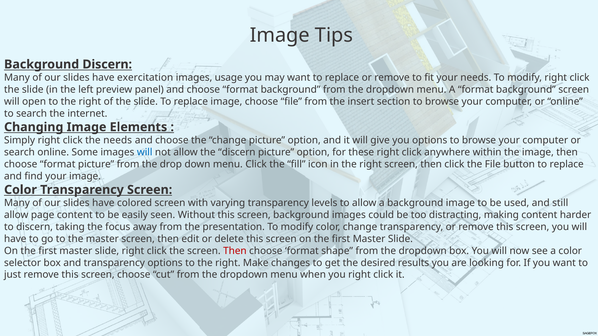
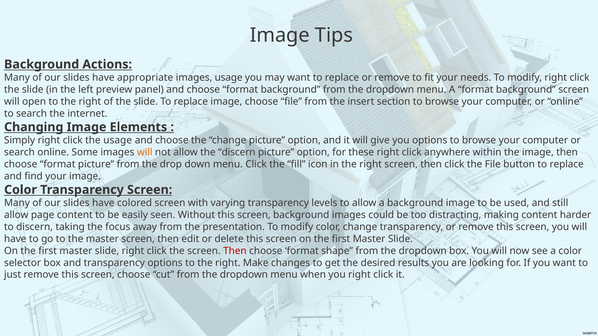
Background Discern: Discern -> Actions
exercitation: exercitation -> appropriate
the needs: needs -> usage
will at (145, 152) colour: blue -> orange
